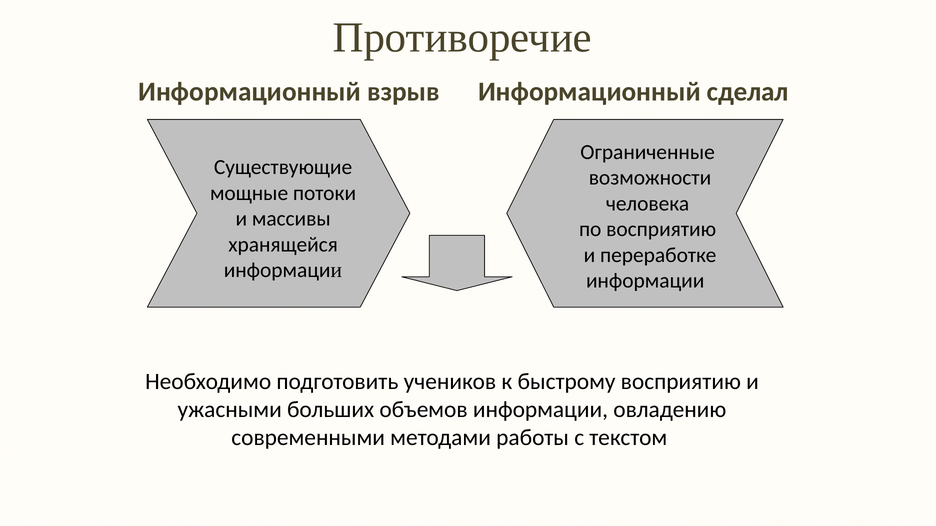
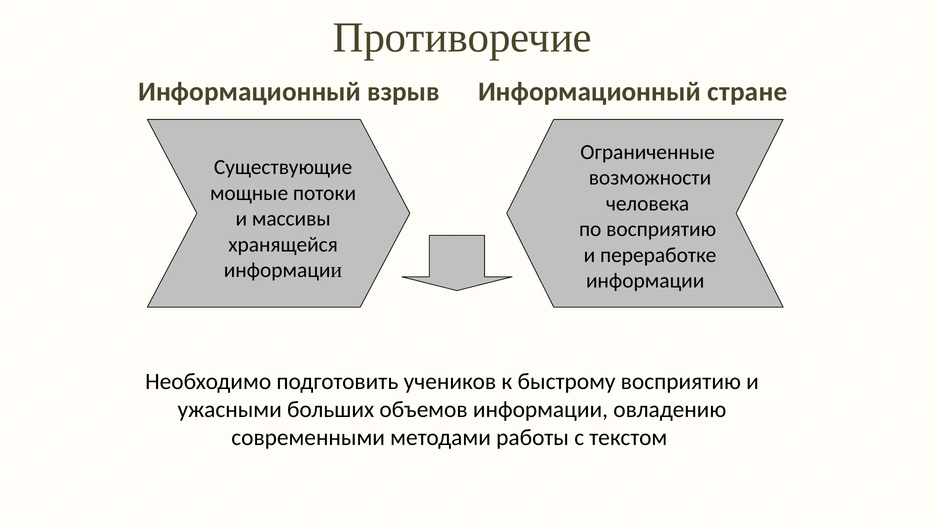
сделал: сделал -> стране
